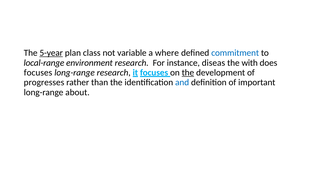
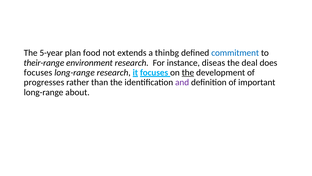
5-year underline: present -> none
class: class -> food
variable: variable -> extends
where: where -> thinbg
local-range: local-range -> their-range
with: with -> deal
and colour: blue -> purple
